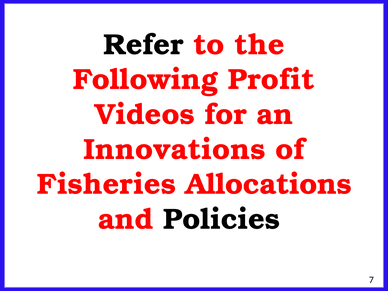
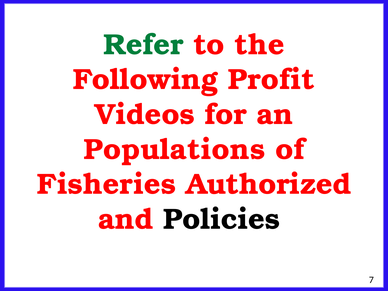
Refer colour: black -> green
Innovations: Innovations -> Populations
Allocations: Allocations -> Authorized
